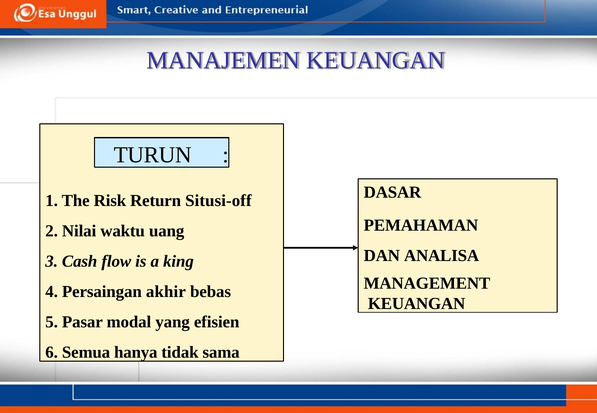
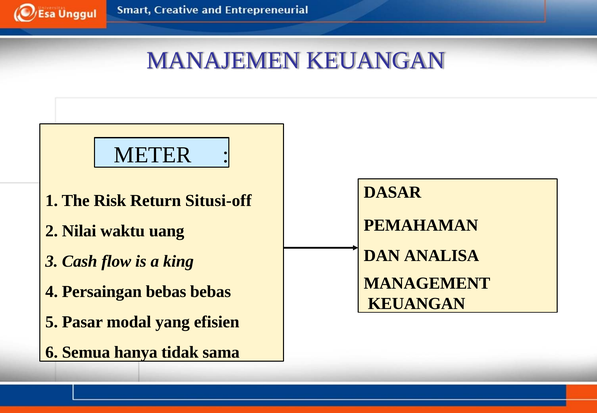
TURUN: TURUN -> METER
akhir at (166, 292): akhir -> bebas
